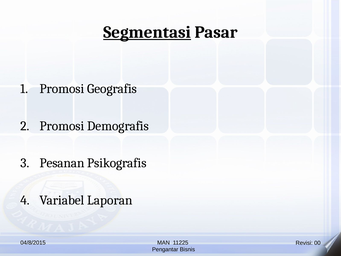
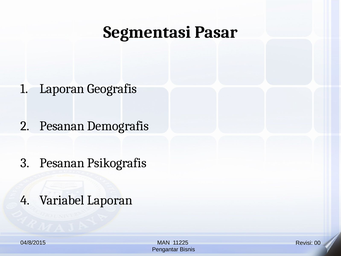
Segmentasi underline: present -> none
Promosi at (62, 89): Promosi -> Laporan
Promosi at (62, 126): Promosi -> Pesanan
